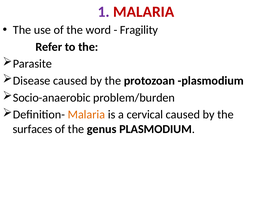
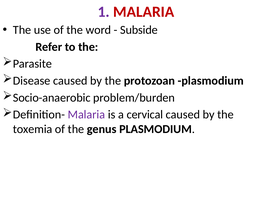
Fragility: Fragility -> Subside
Malaria at (86, 115) colour: orange -> purple
surfaces: surfaces -> toxemia
